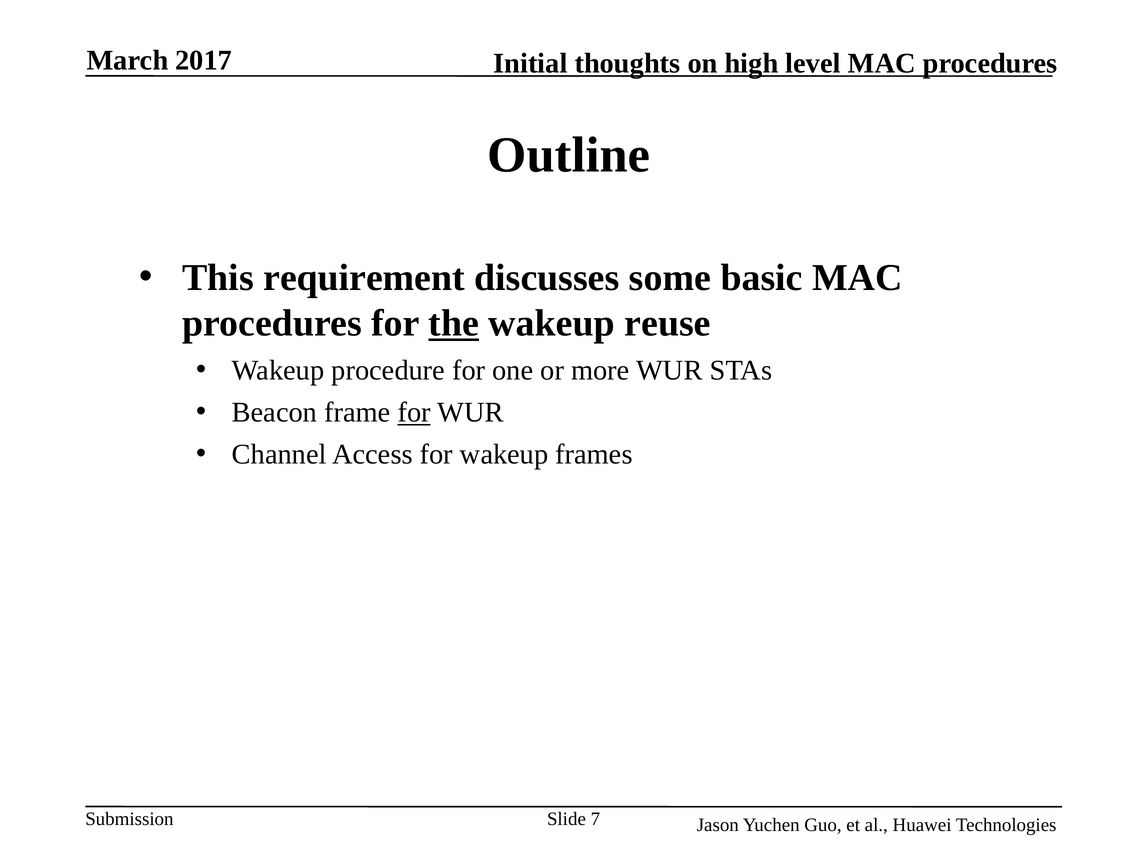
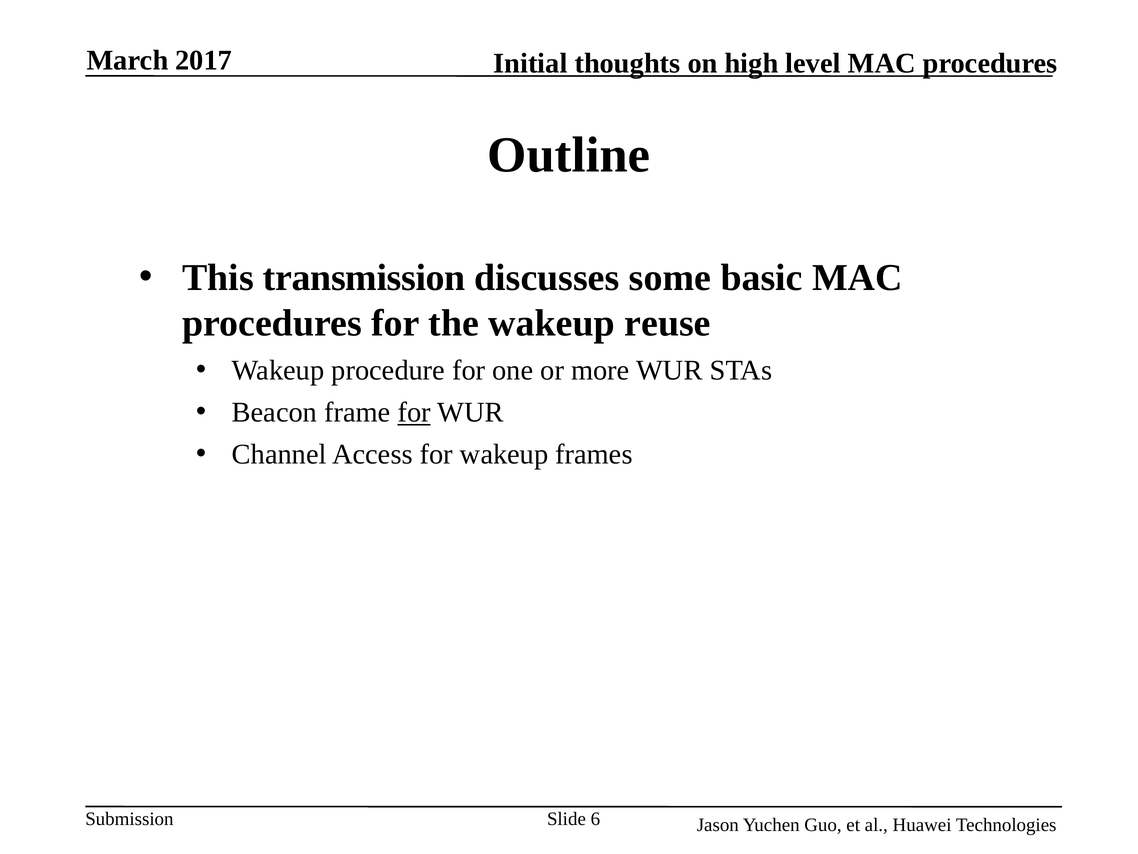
requirement: requirement -> transmission
the underline: present -> none
7: 7 -> 6
